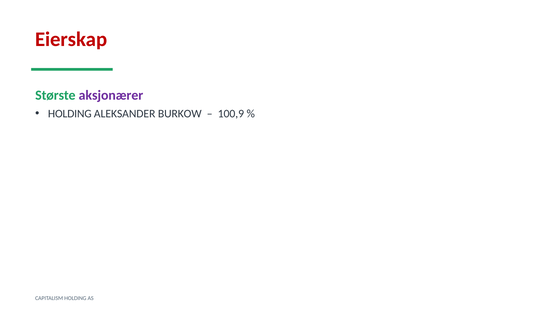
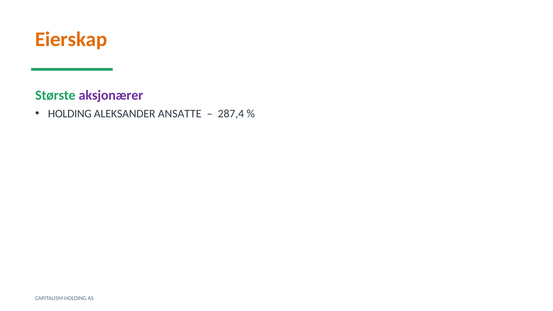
Eierskap colour: red -> orange
BURKOW: BURKOW -> ANSATTE
100,9: 100,9 -> 287,4
